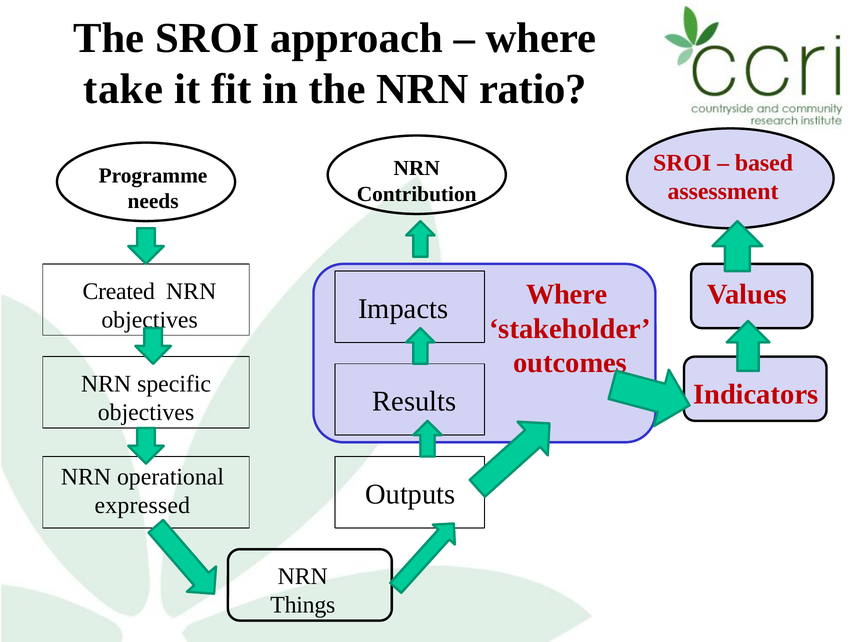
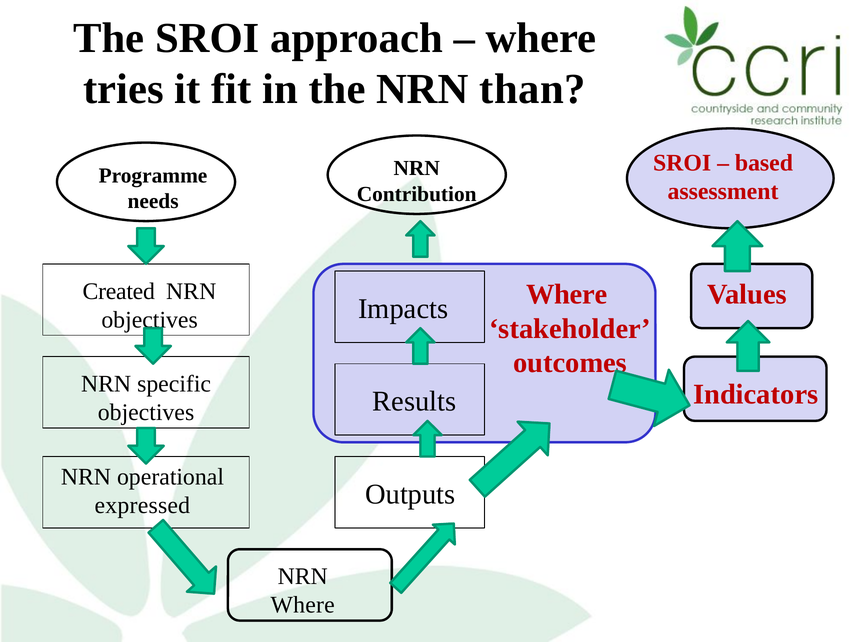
take: take -> tries
ratio: ratio -> than
Things at (303, 604): Things -> Where
